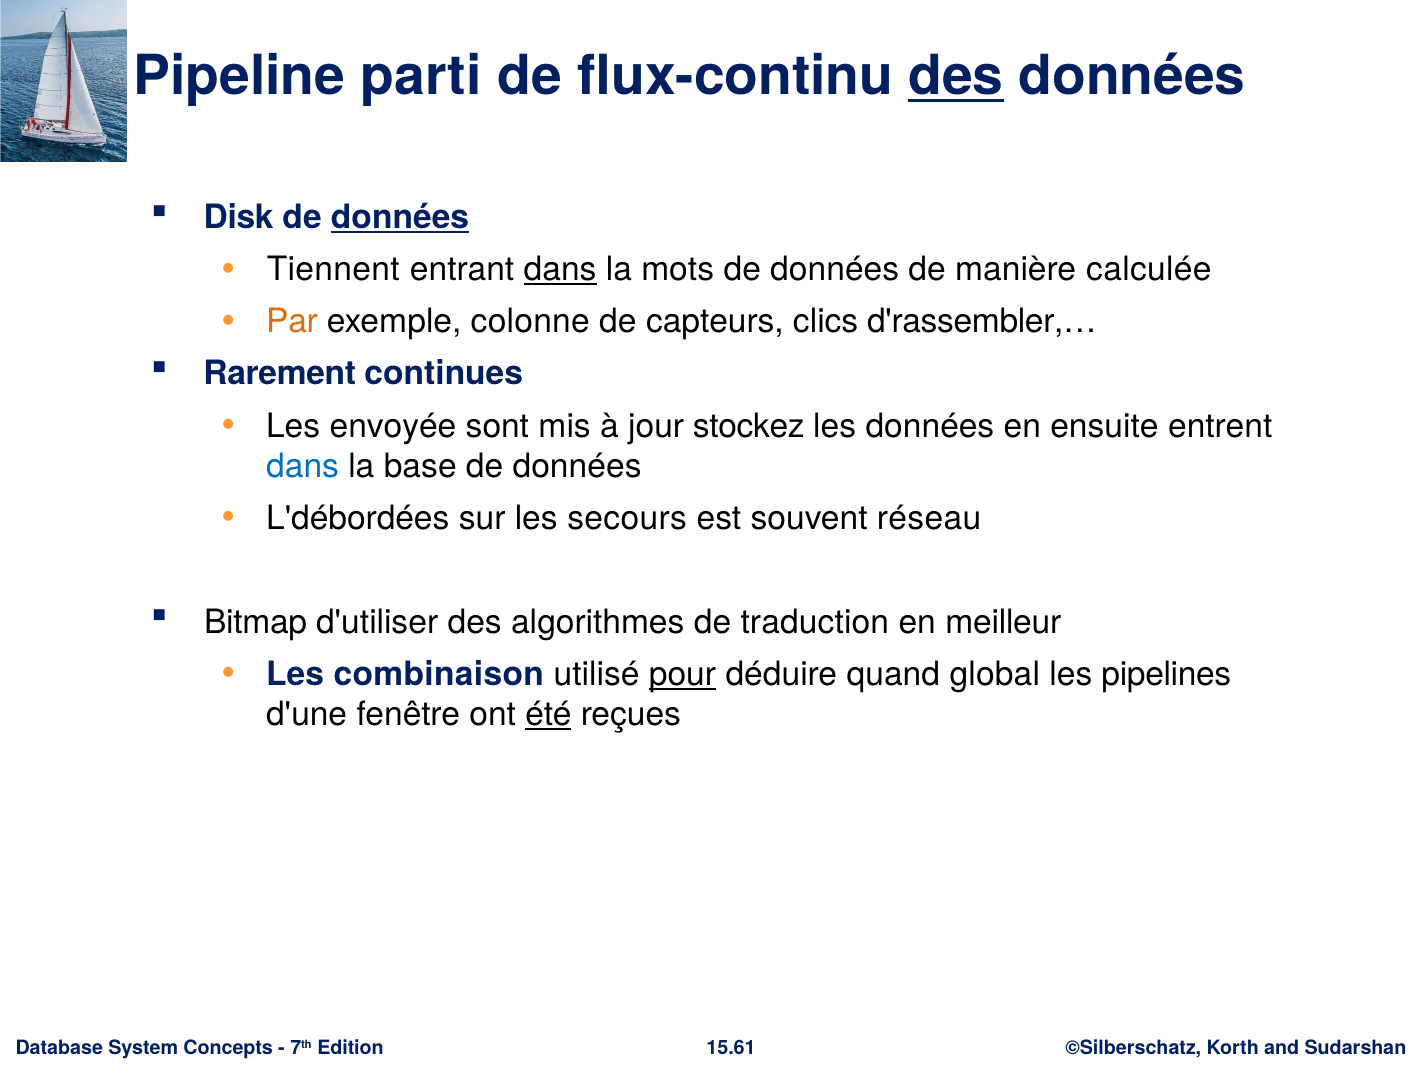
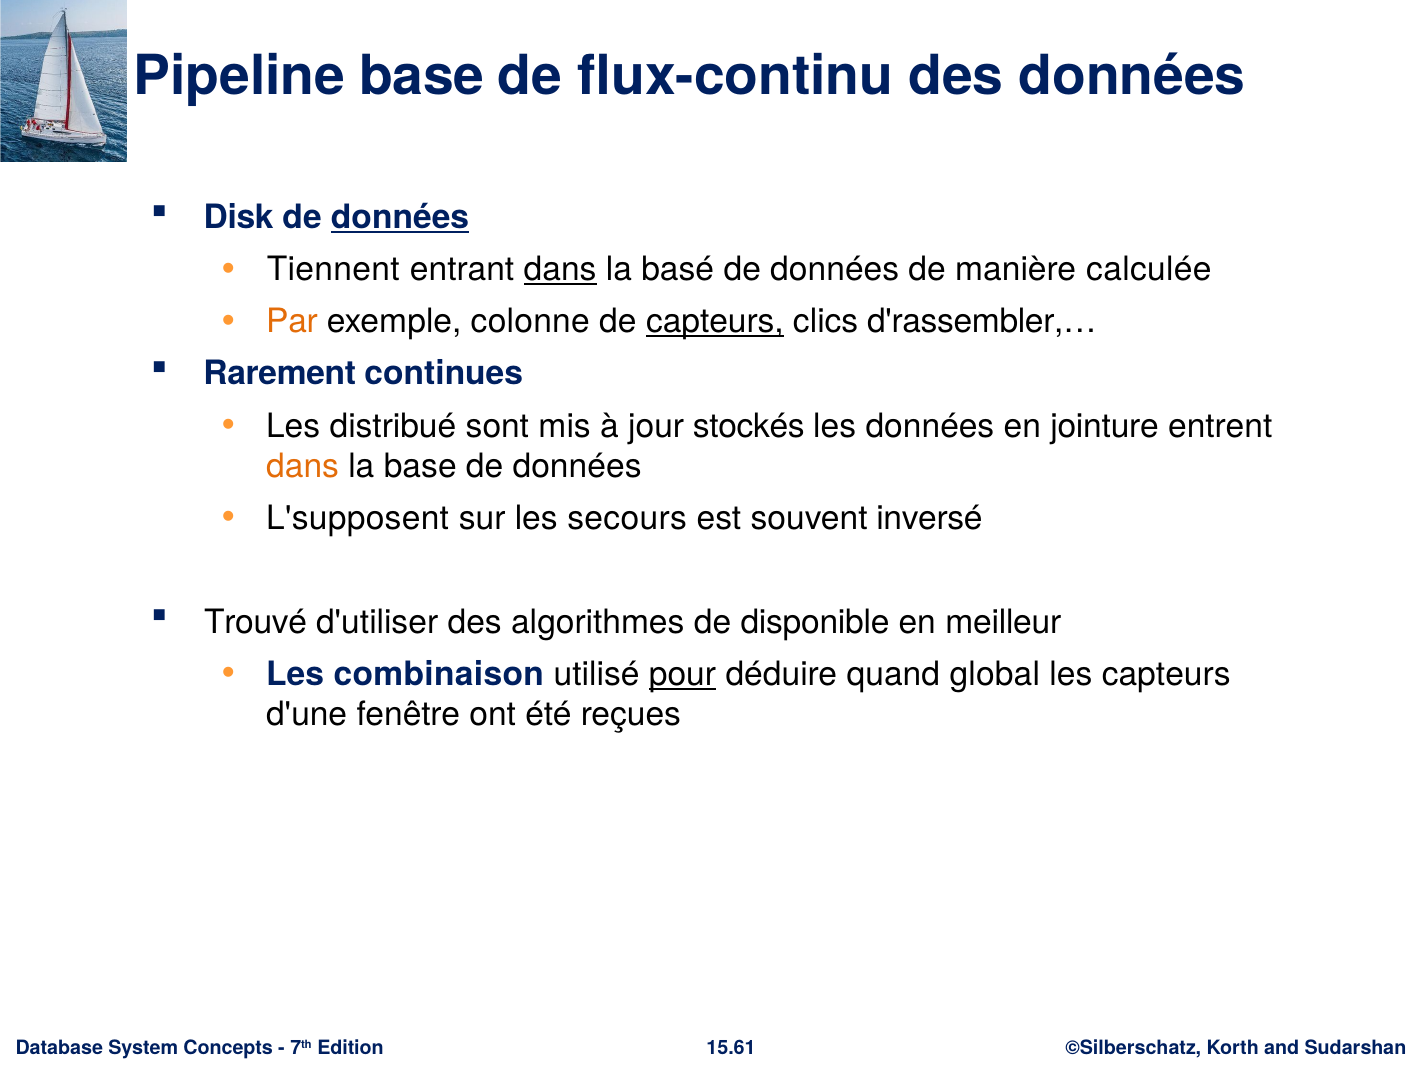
Pipeline parti: parti -> base
des at (956, 76) underline: present -> none
mots: mots -> basé
capteurs at (715, 322) underline: none -> present
envoyée: envoyée -> distribué
stockez: stockez -> stockés
ensuite: ensuite -> jointure
dans at (303, 466) colour: blue -> orange
L'débordées: L'débordées -> L'supposent
réseau: réseau -> inversé
Bitmap: Bitmap -> Trouvé
traduction: traduction -> disponible
les pipelines: pipelines -> capteurs
été underline: present -> none
